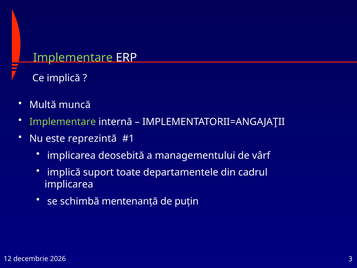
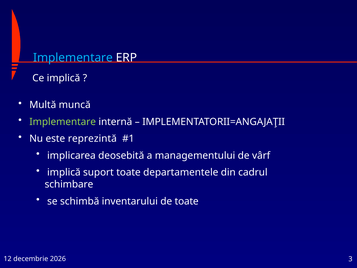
Implementare at (73, 58) colour: light green -> light blue
implicarea at (69, 184): implicarea -> schimbare
mentenanţă: mentenanţă -> inventarului
de puţin: puţin -> toate
